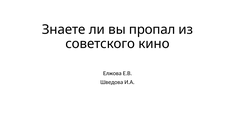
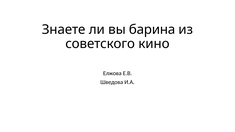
пропал: пропал -> барина
